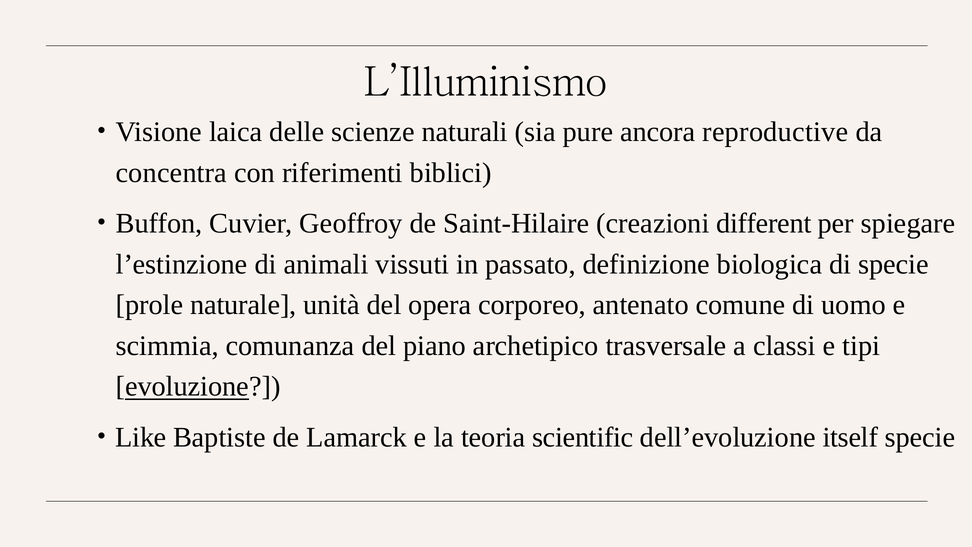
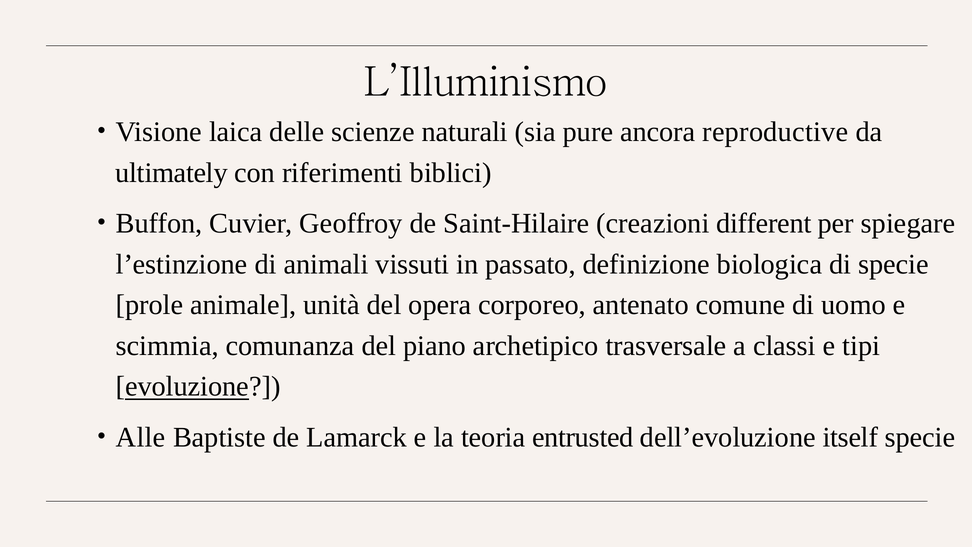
concentra: concentra -> ultimately
naturale: naturale -> animale
Like: Like -> Alle
scientific: scientific -> entrusted
